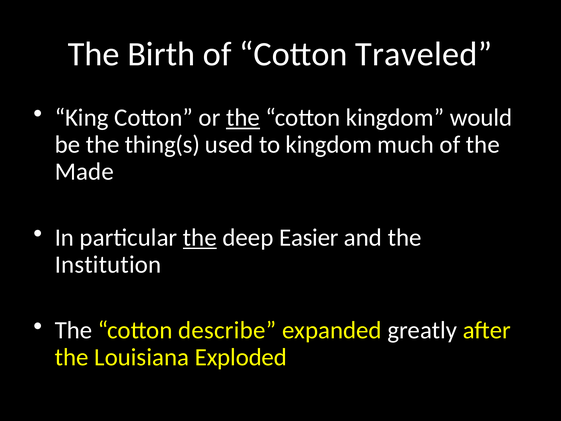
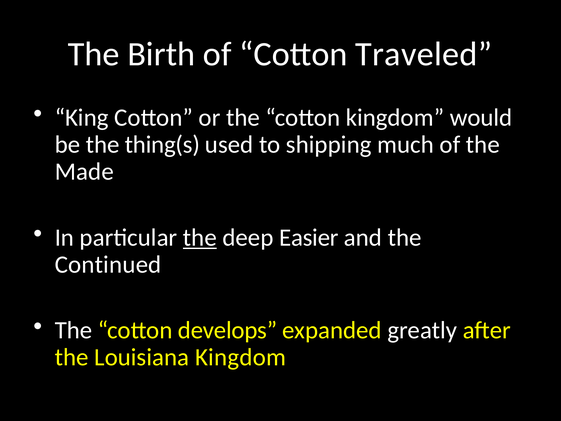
the at (243, 118) underline: present -> none
to kingdom: kingdom -> shipping
Institution: Institution -> Continued
describe: describe -> develops
Louisiana Exploded: Exploded -> Kingdom
